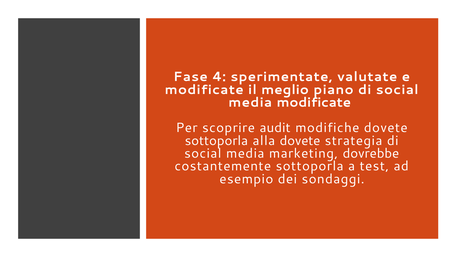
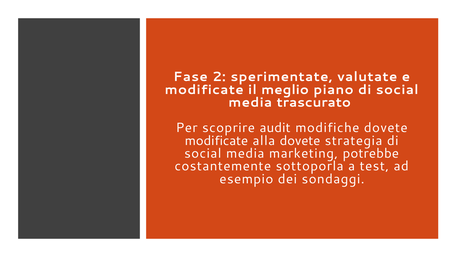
4: 4 -> 2
media modificate: modificate -> trascurato
sottoporla at (216, 141): sottoporla -> modificate
dovrebbe: dovrebbe -> potrebbe
